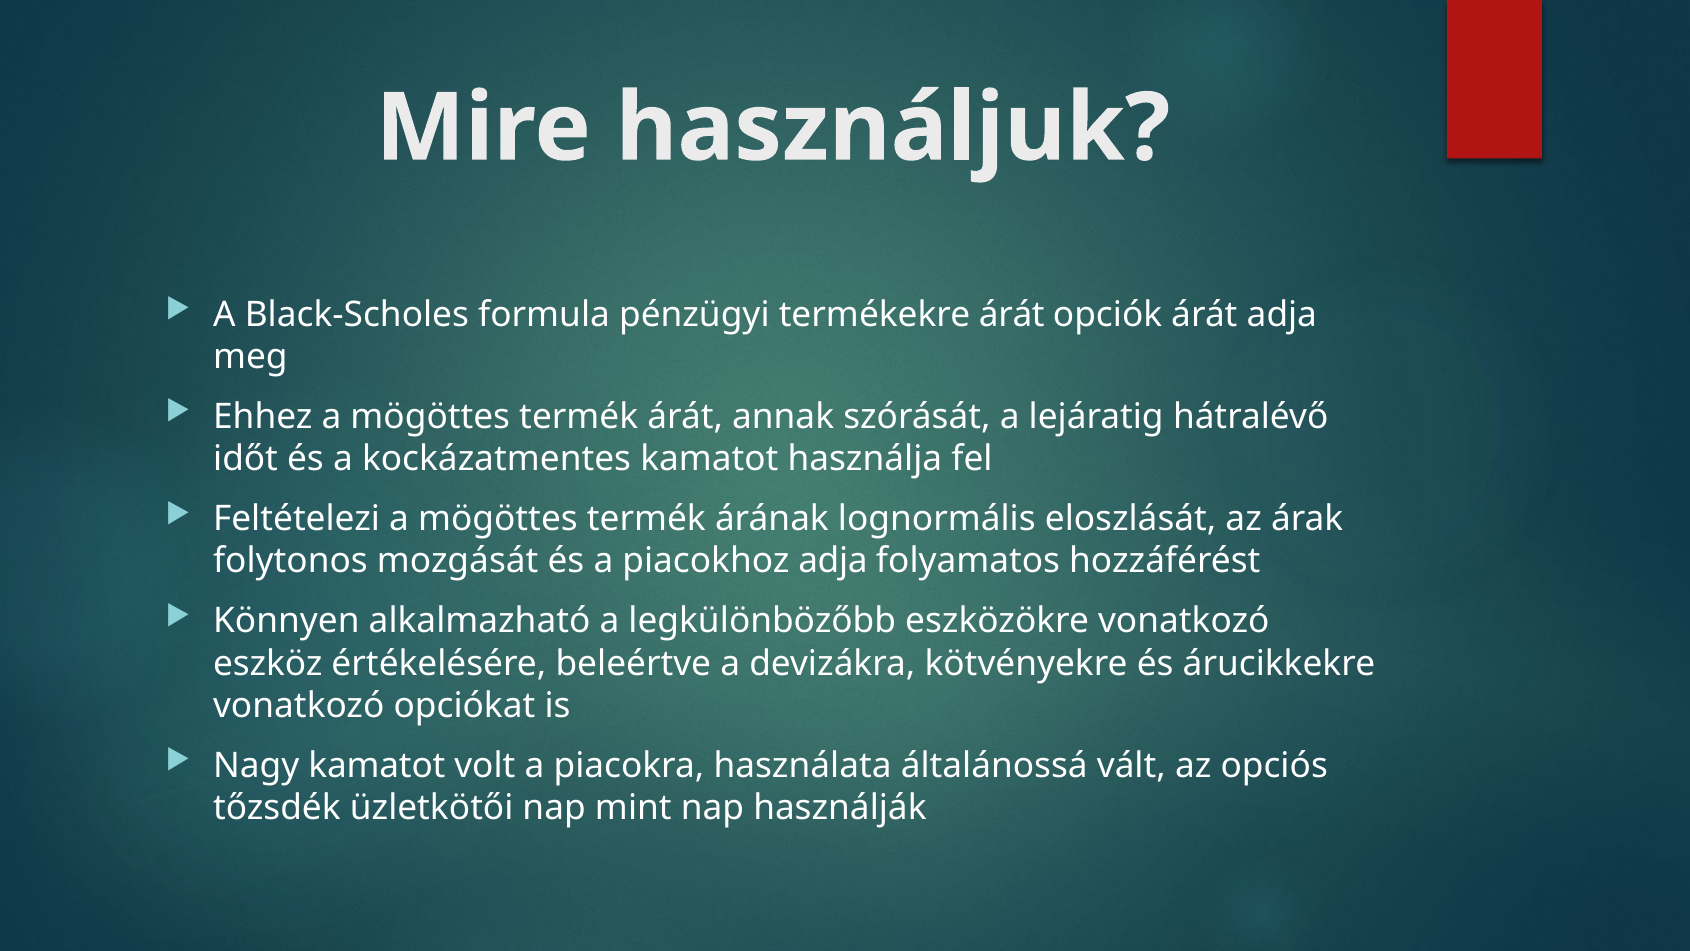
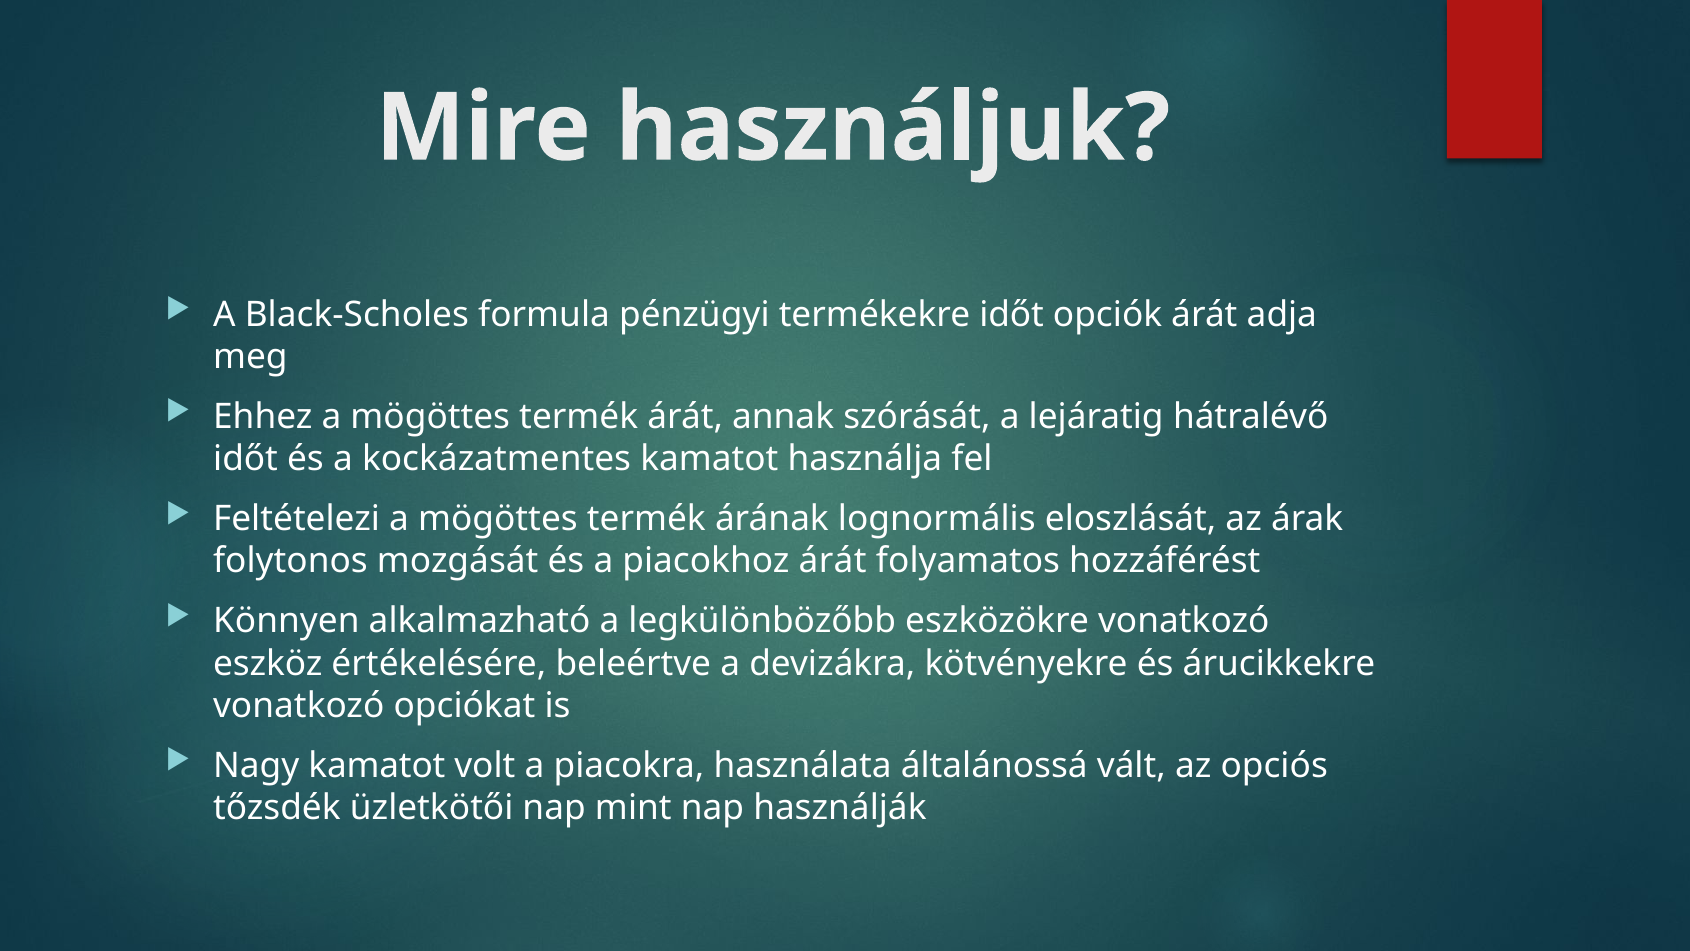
termékekre árát: árát -> időt
piacokhoz adja: adja -> árát
